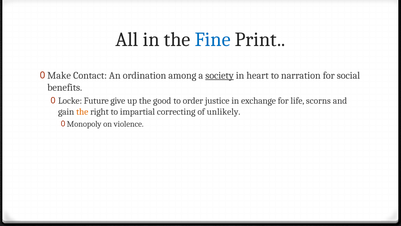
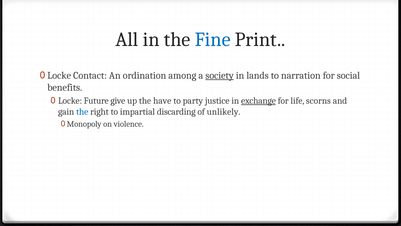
Make at (59, 75): Make -> Locke
heart: heart -> lands
good: good -> have
order: order -> party
exchange underline: none -> present
the at (82, 112) colour: orange -> blue
correcting: correcting -> discarding
